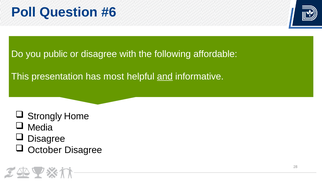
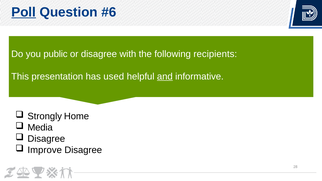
Poll underline: none -> present
affordable: affordable -> recipients
most: most -> used
October: October -> Improve
